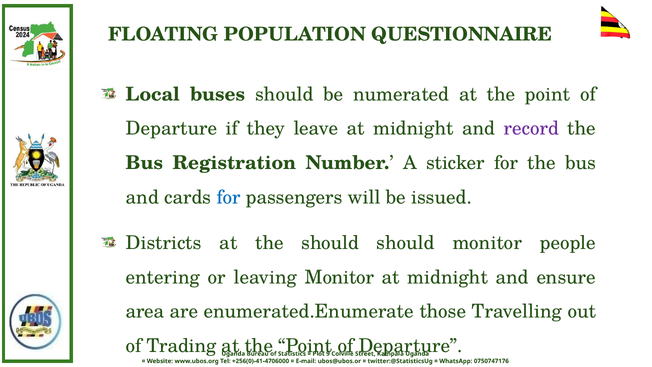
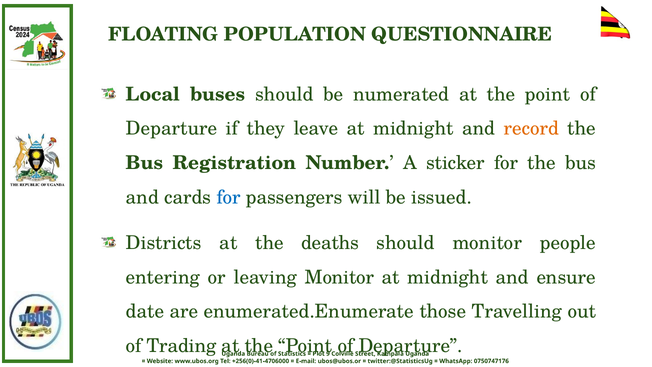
record colour: purple -> orange
the should: should -> deaths
area: area -> date
